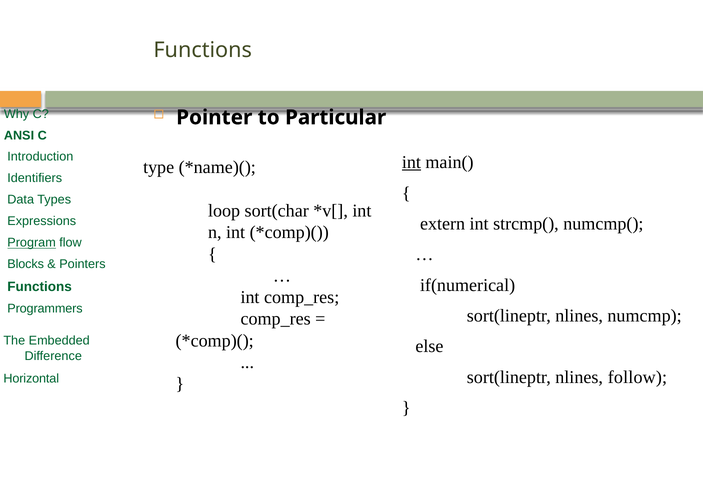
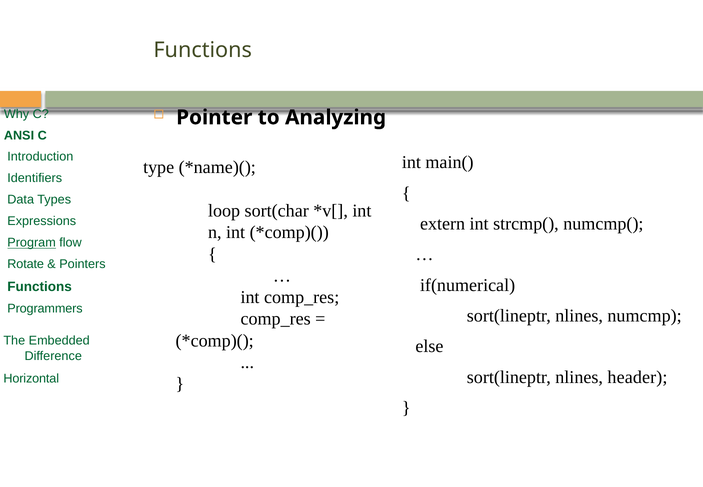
Particular: Particular -> Analyzing
int at (411, 162) underline: present -> none
Blocks: Blocks -> Rotate
follow: follow -> header
